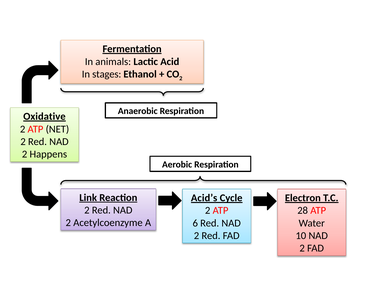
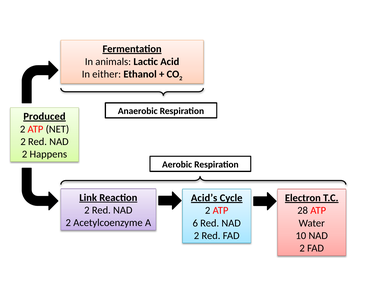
stages: stages -> either
Oxidative: Oxidative -> Produced
